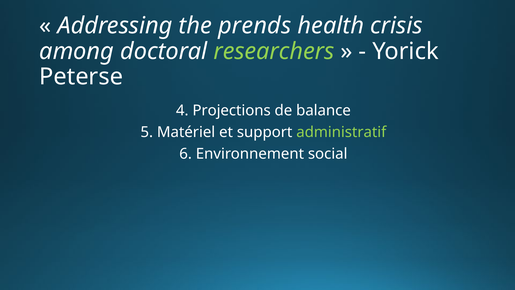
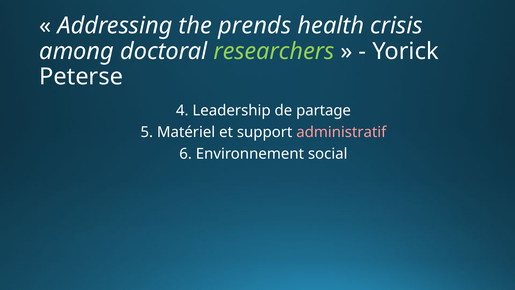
Projections: Projections -> Leadership
balance: balance -> partage
administratif colour: light green -> pink
